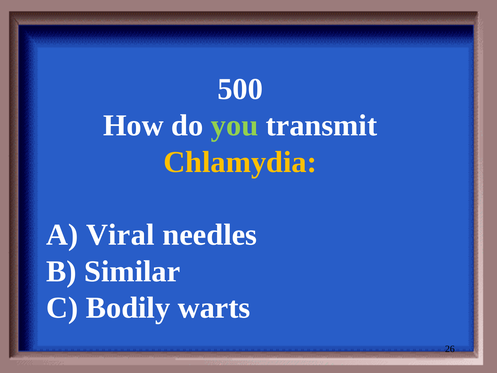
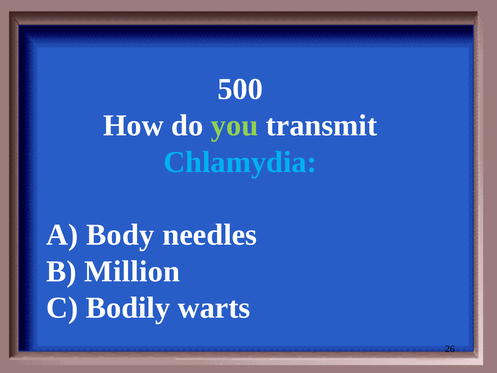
Chlamydia colour: yellow -> light blue
Viral: Viral -> Body
Similar: Similar -> Million
